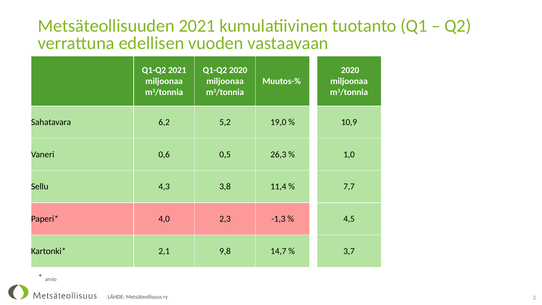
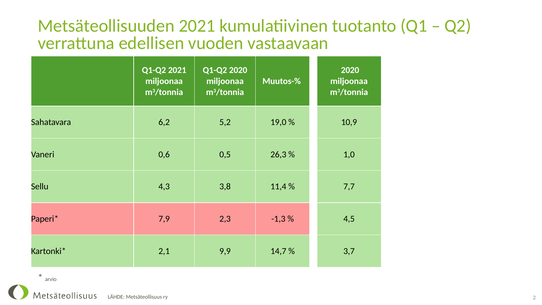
4,0: 4,0 -> 7,9
9,8: 9,8 -> 9,9
